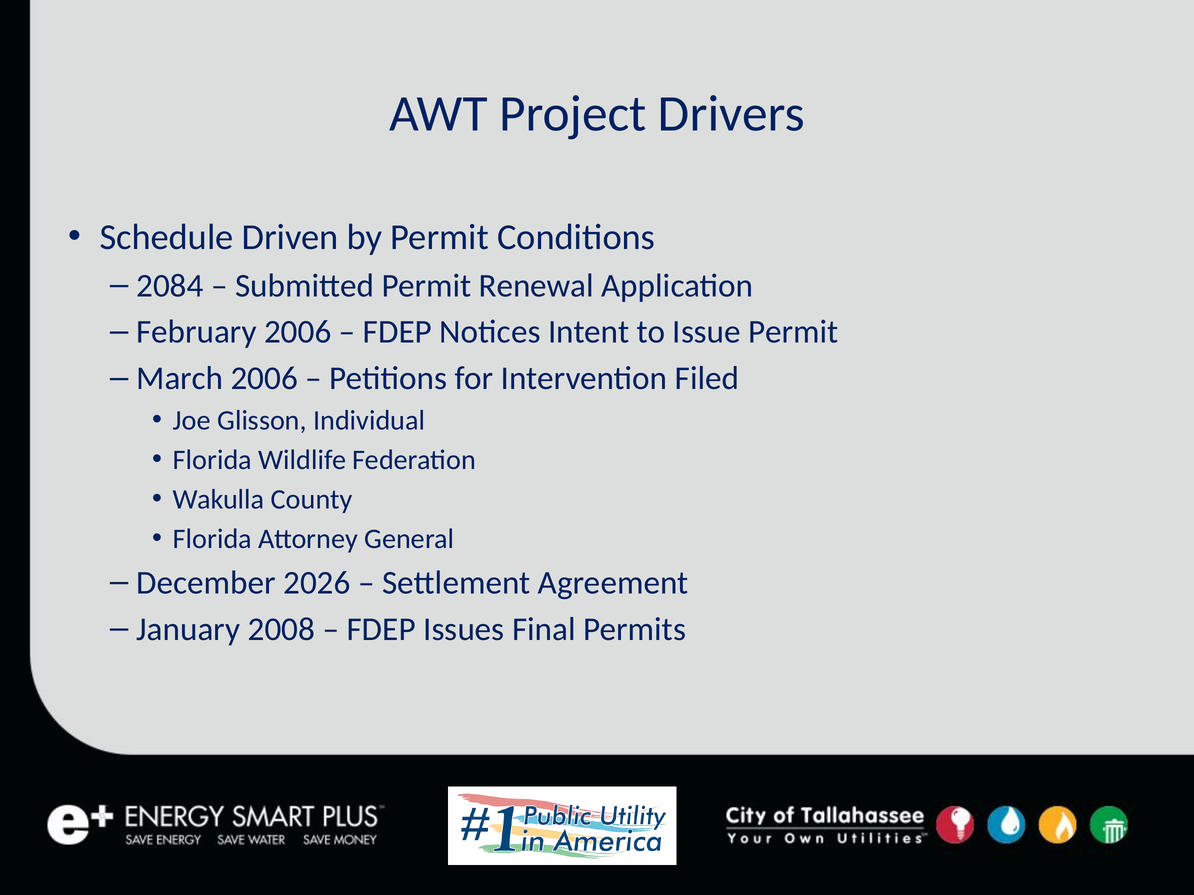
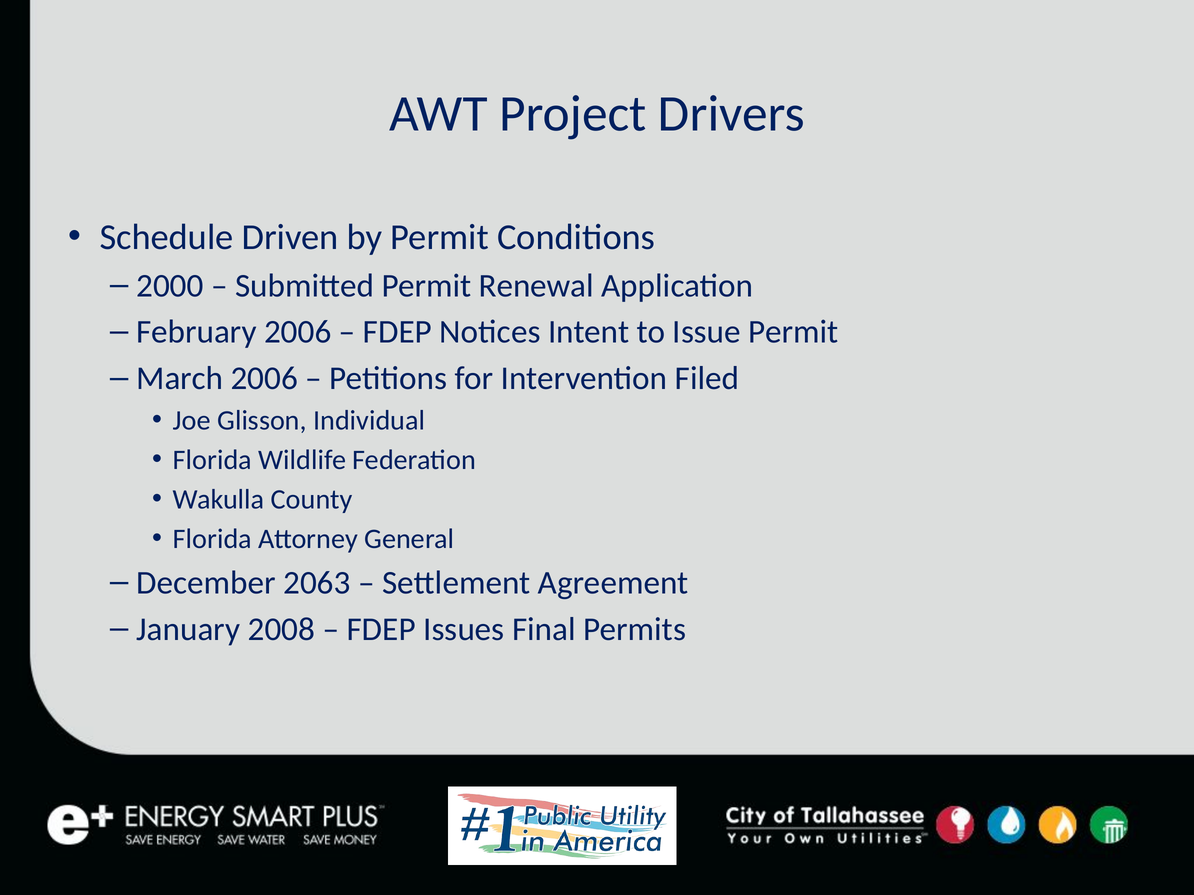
2084: 2084 -> 2000
2026: 2026 -> 2063
